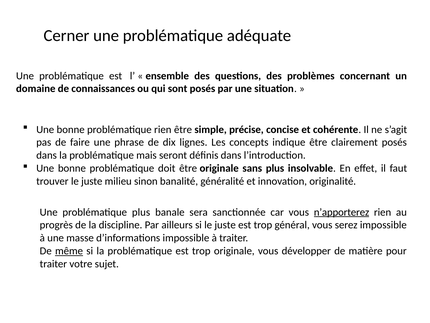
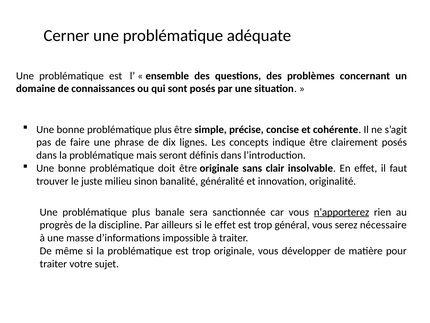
bonne problématique rien: rien -> plus
sans plus: plus -> clair
si le juste: juste -> effet
serez impossible: impossible -> nécessaire
même underline: present -> none
